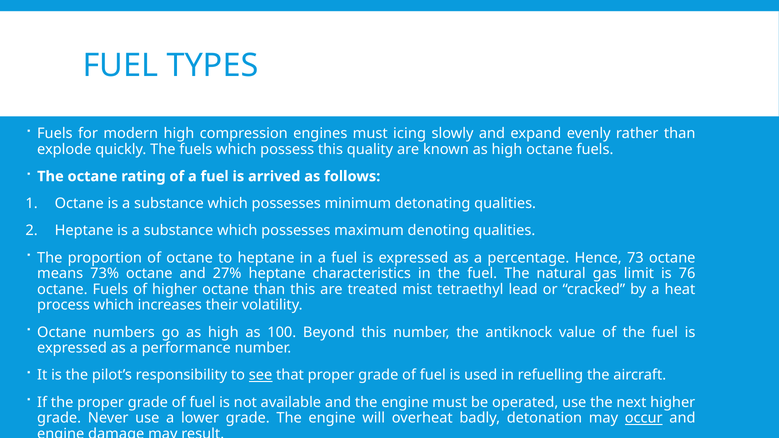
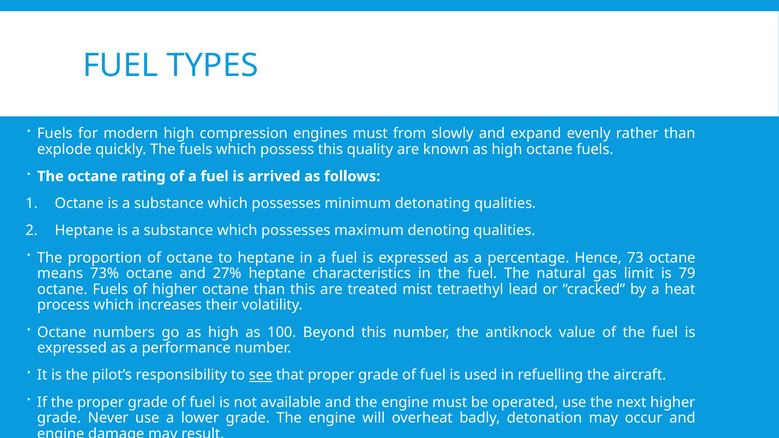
icing: icing -> from
76: 76 -> 79
occur underline: present -> none
